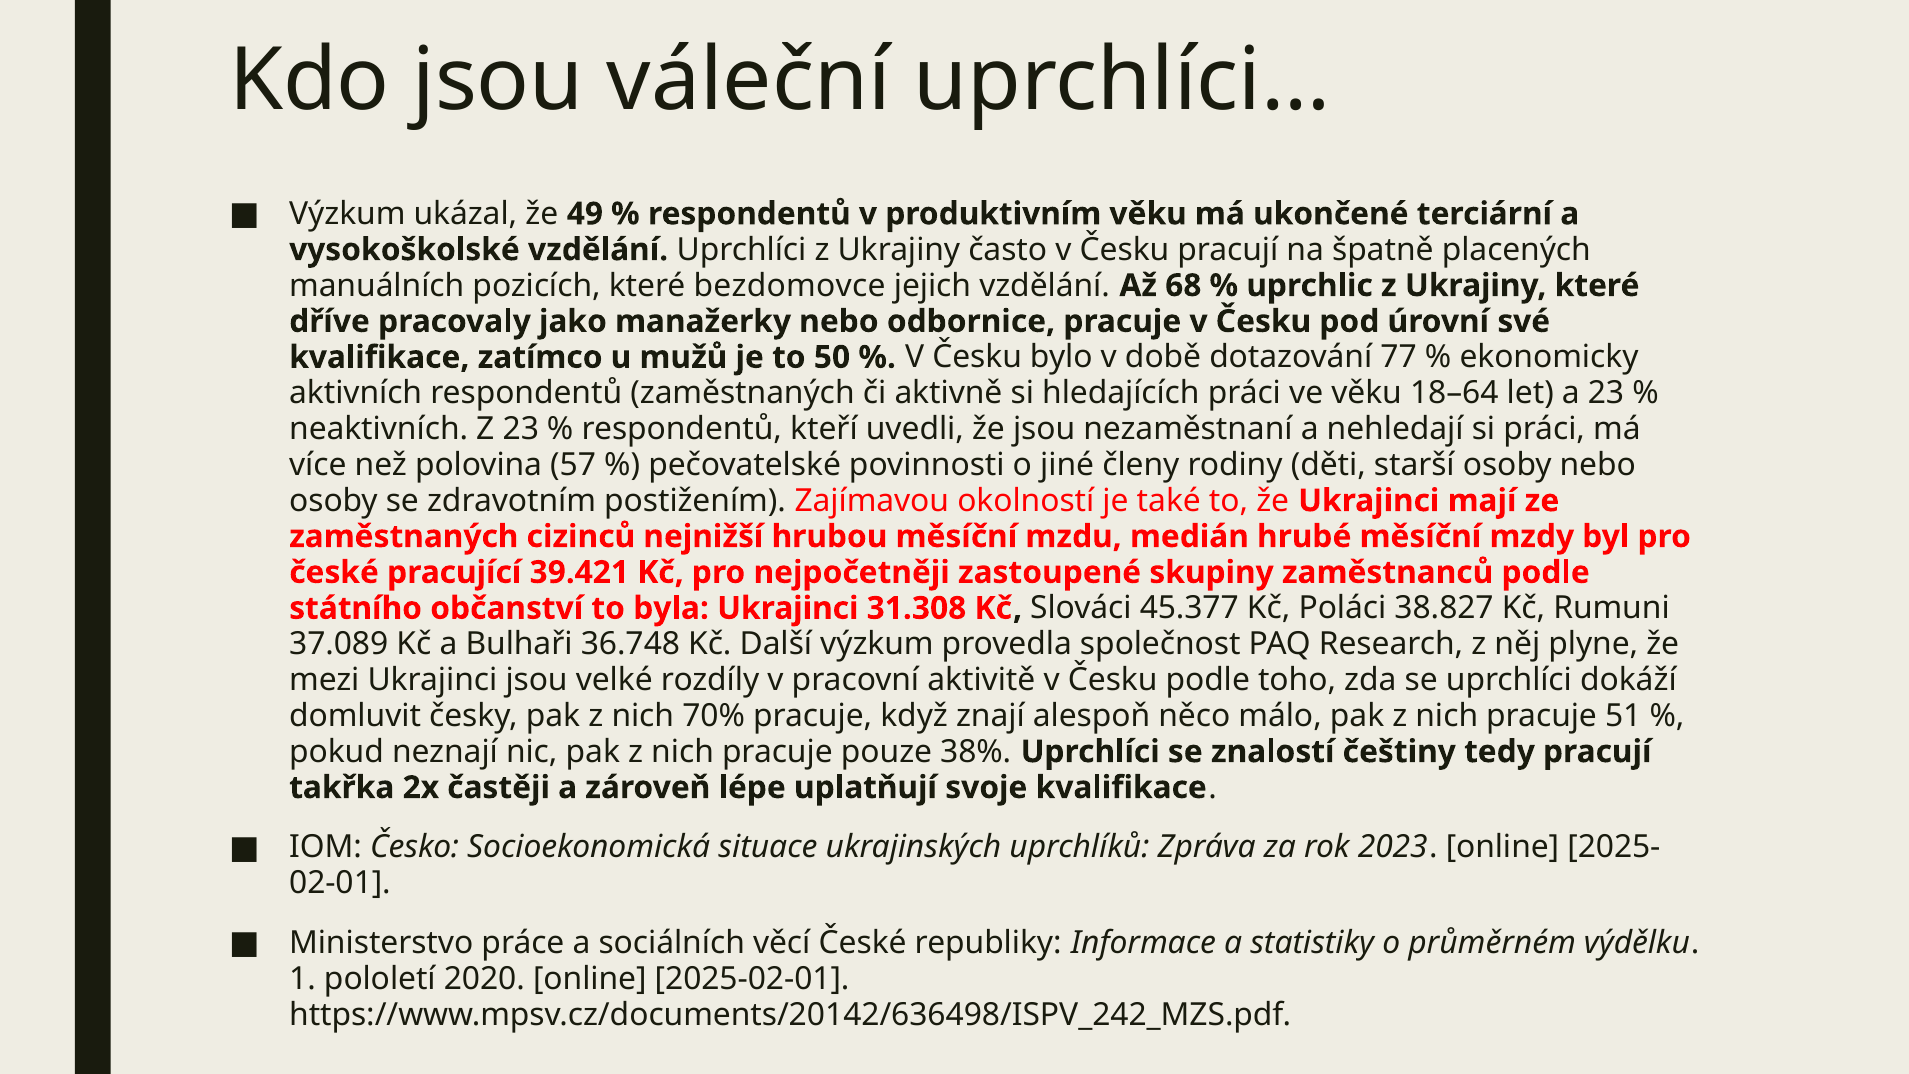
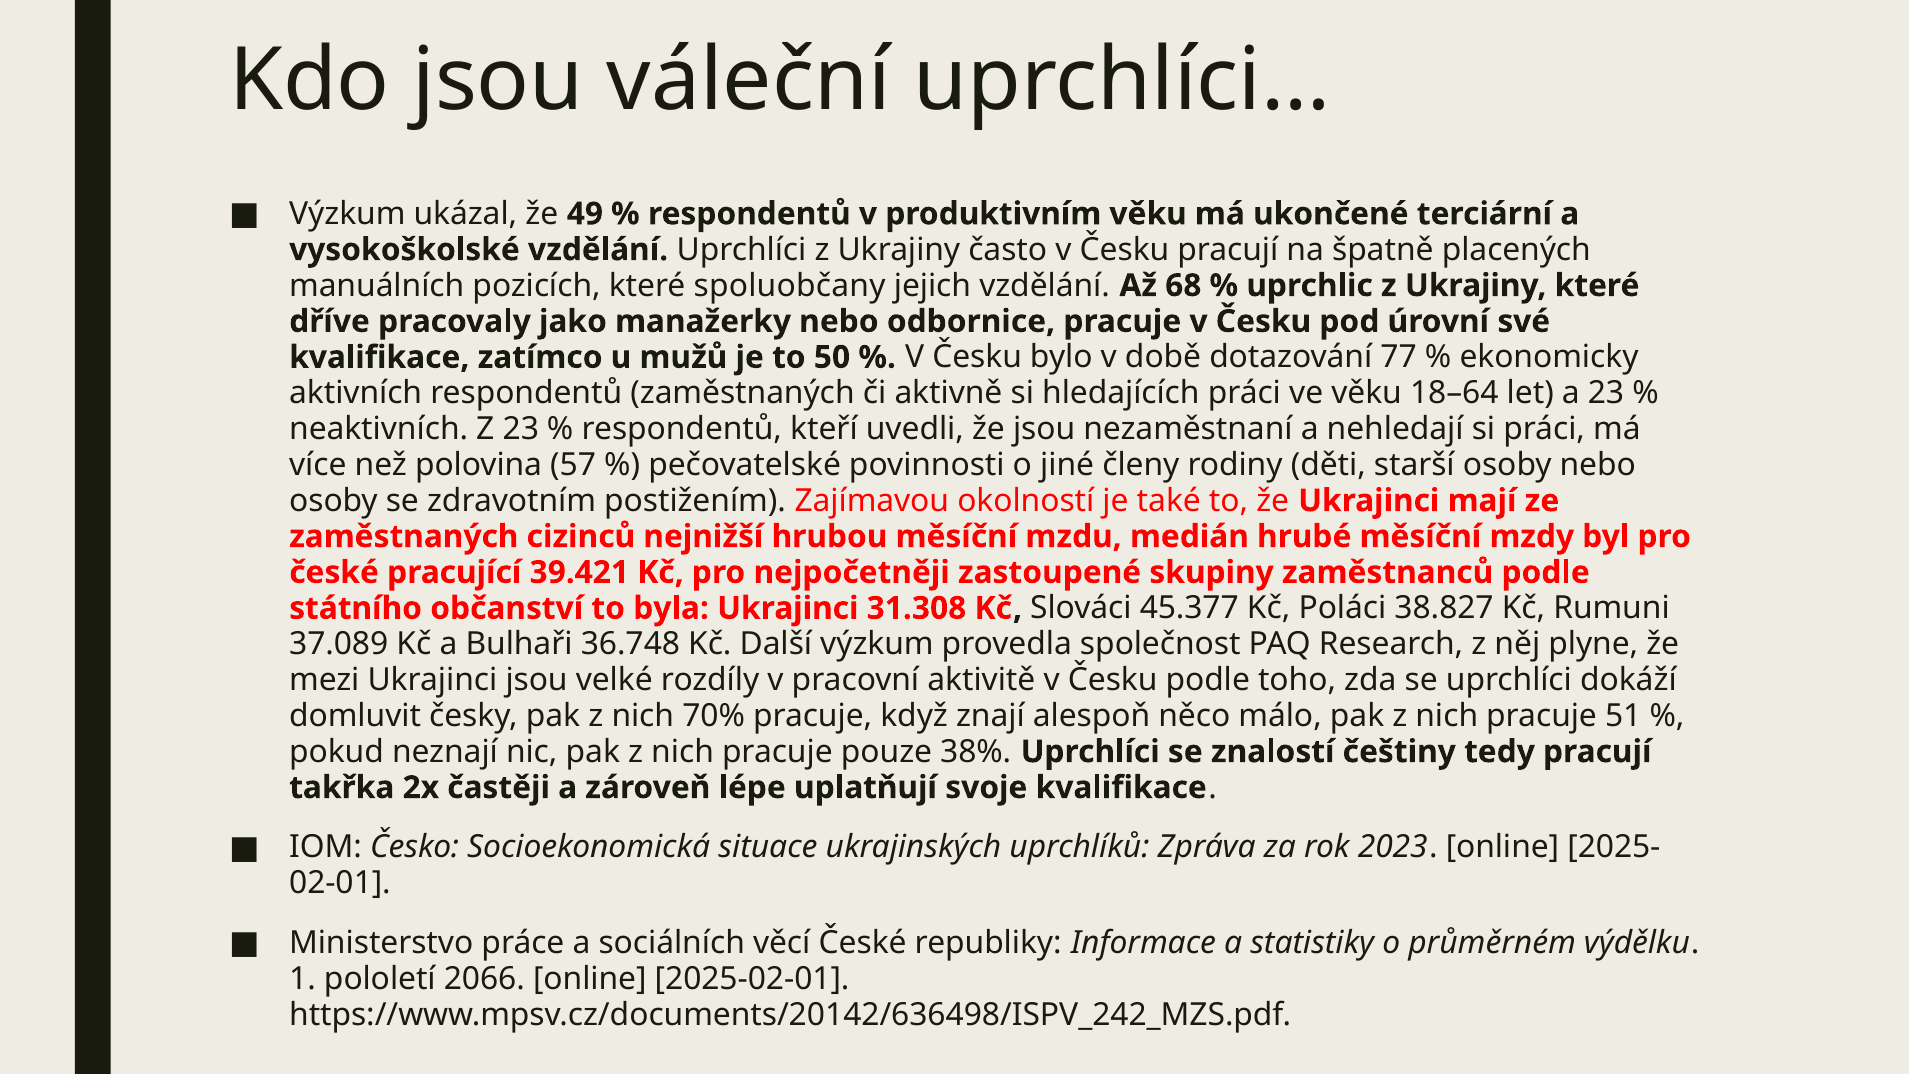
bezdomovce: bezdomovce -> spoluobčany
2020: 2020 -> 2066
